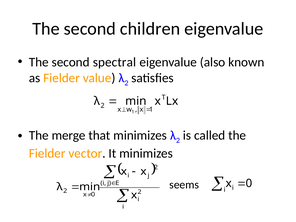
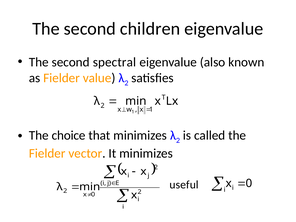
merge: merge -> choice
seems: seems -> useful
